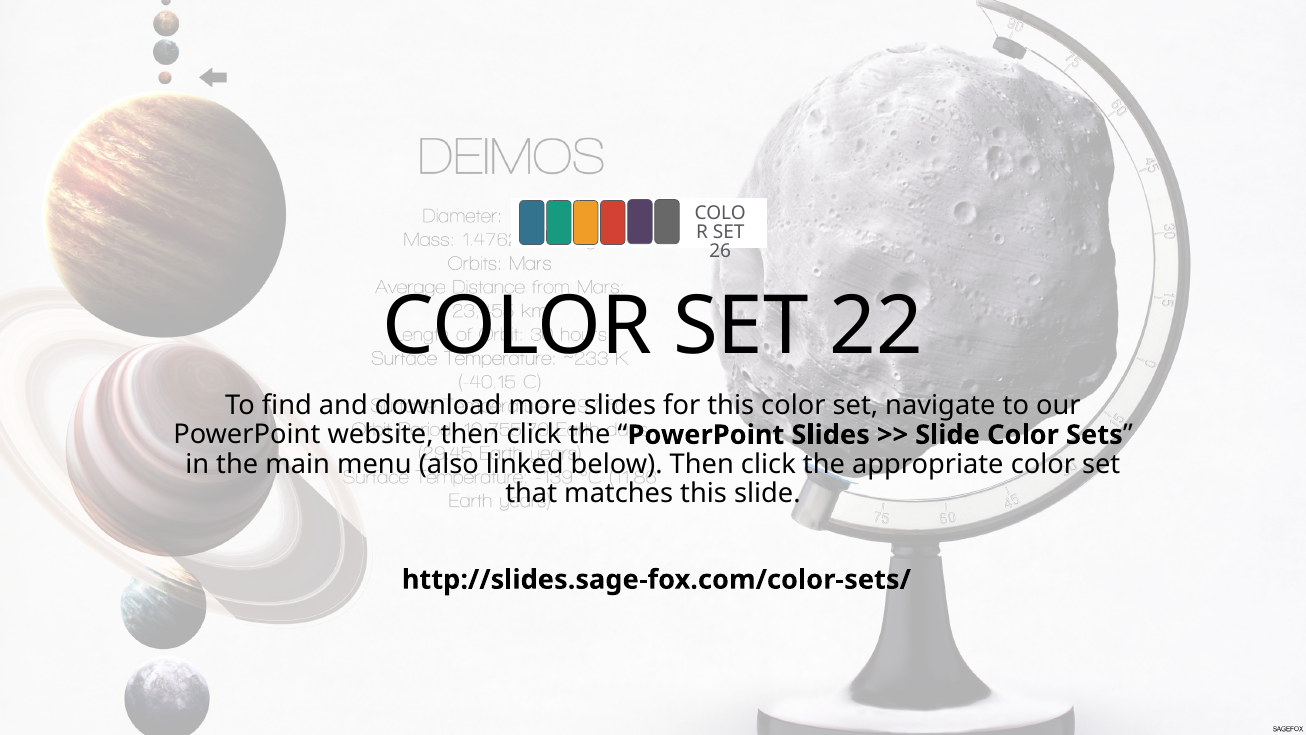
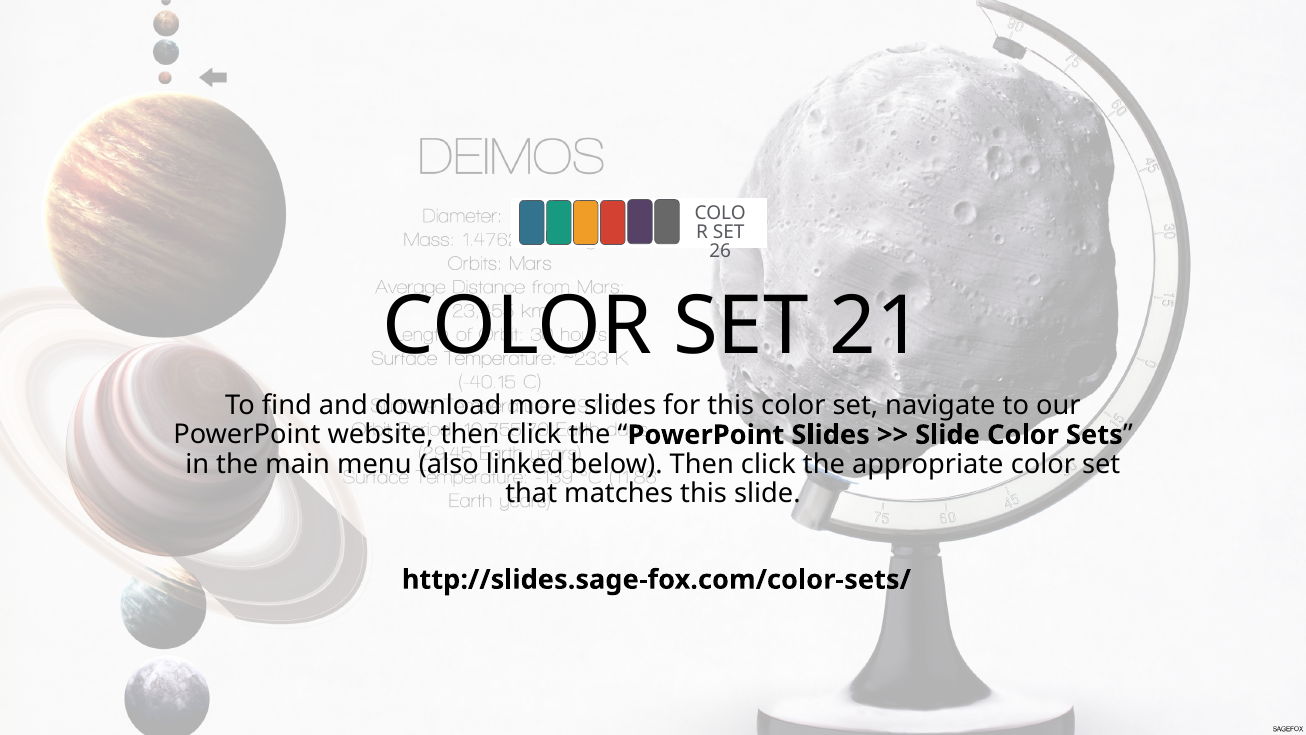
22: 22 -> 21
